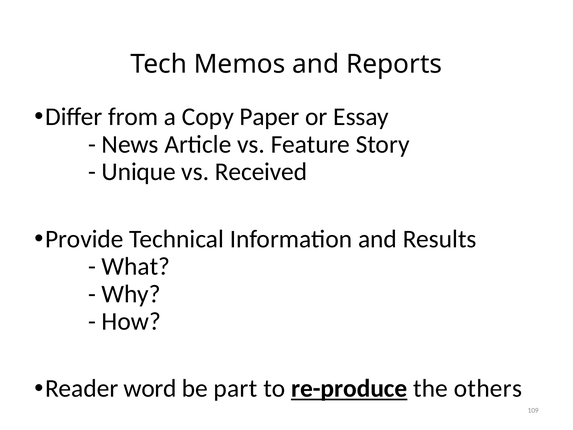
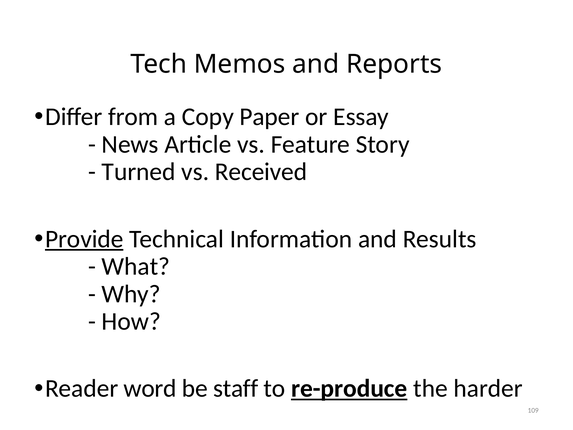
Unique: Unique -> Turned
Provide underline: none -> present
part: part -> staff
others: others -> harder
